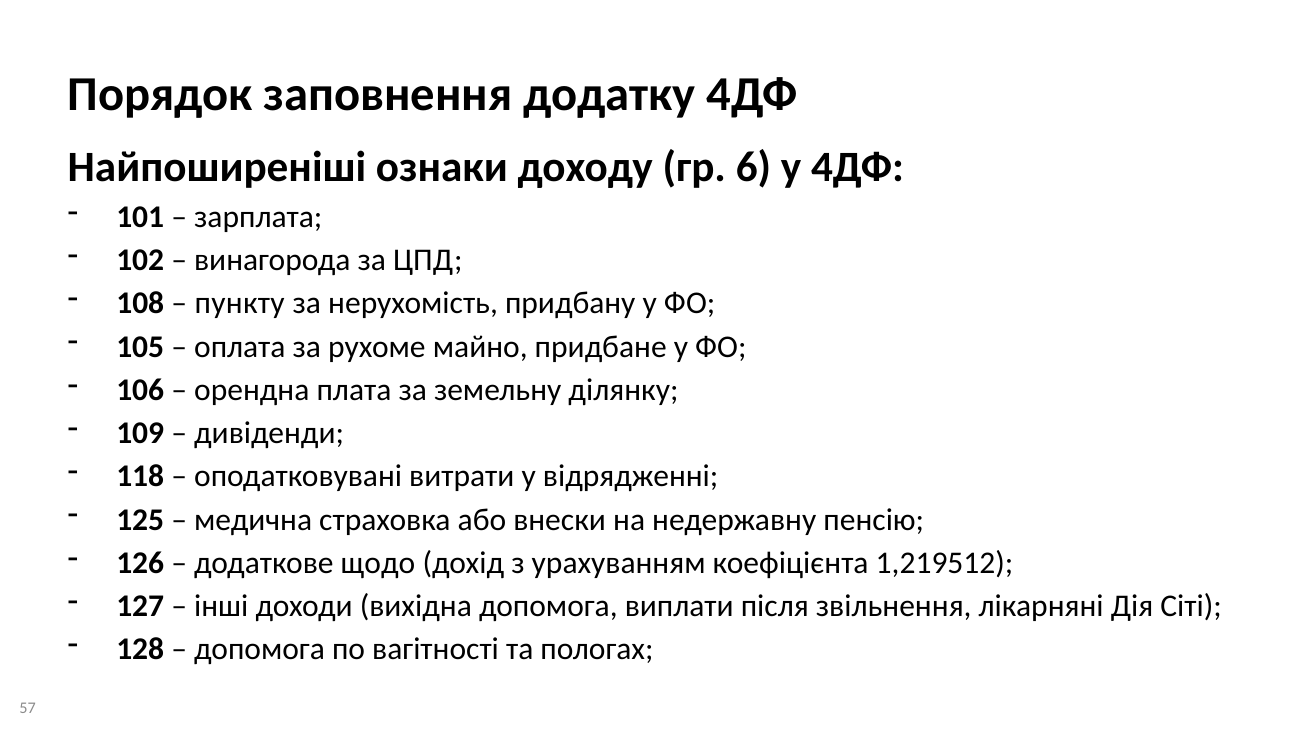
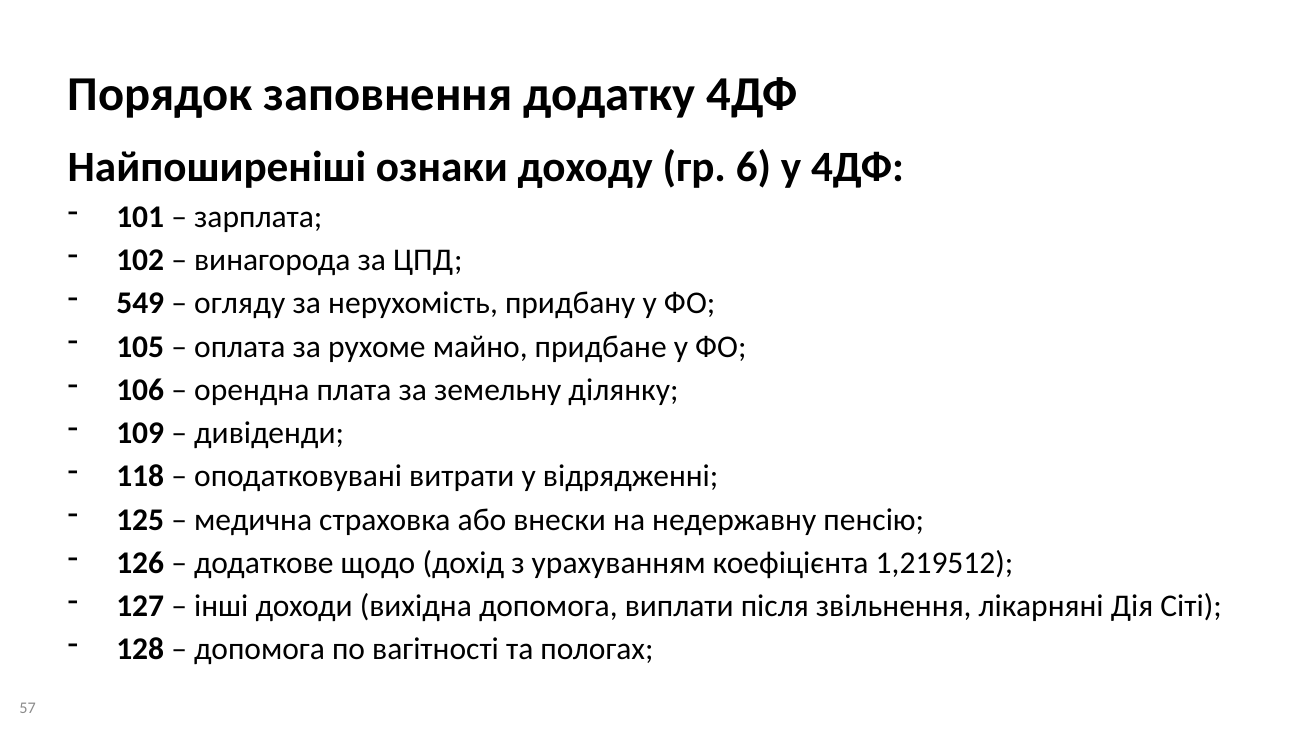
108: 108 -> 549
пункту: пункту -> огляду
